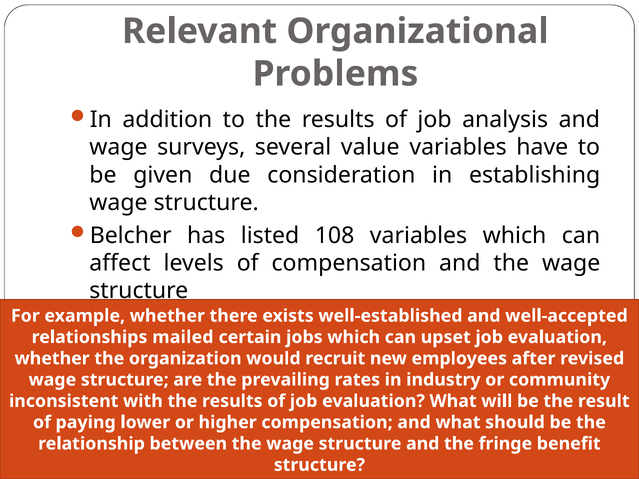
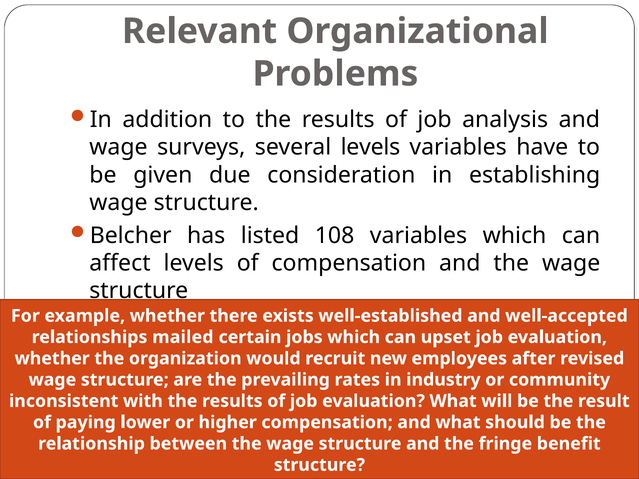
several value: value -> levels
